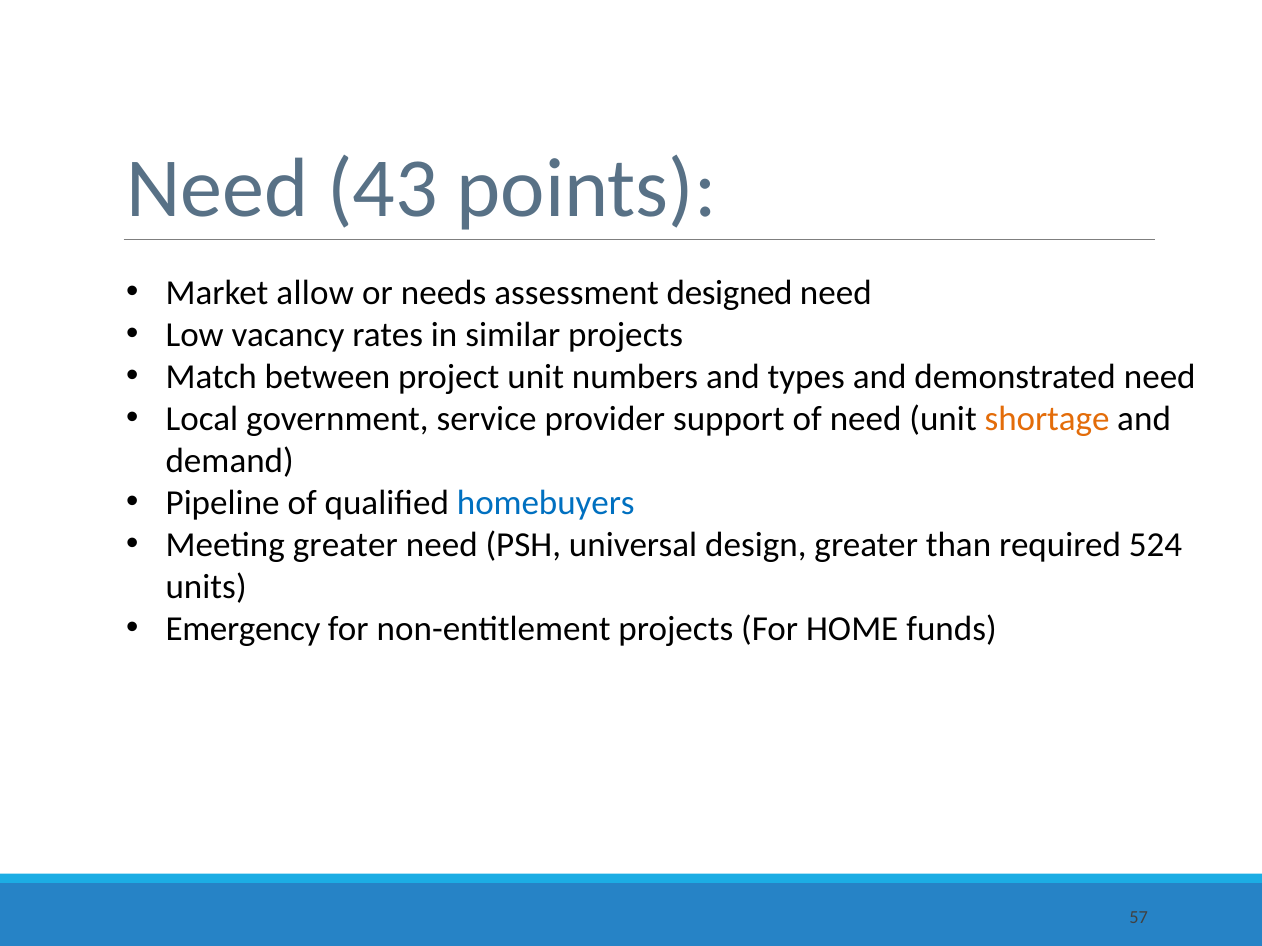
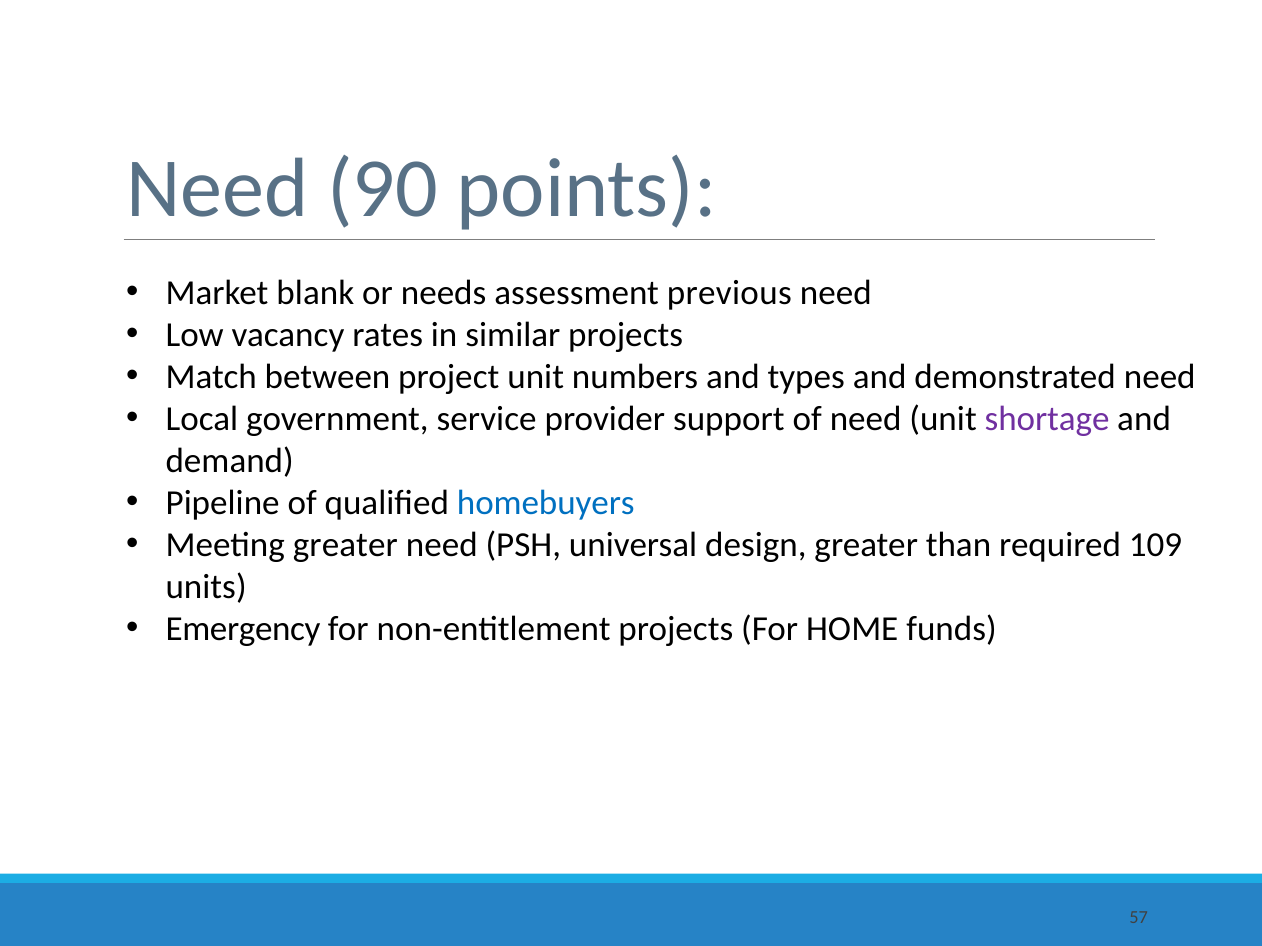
43: 43 -> 90
allow: allow -> blank
designed: designed -> previous
shortage colour: orange -> purple
524: 524 -> 109
